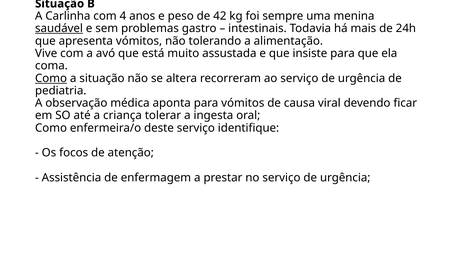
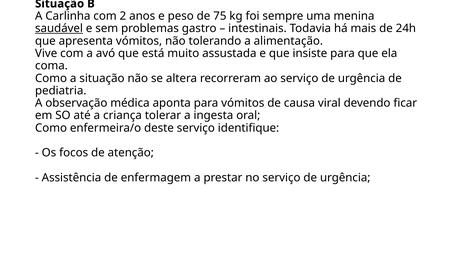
4: 4 -> 2
42: 42 -> 75
Como at (51, 78) underline: present -> none
